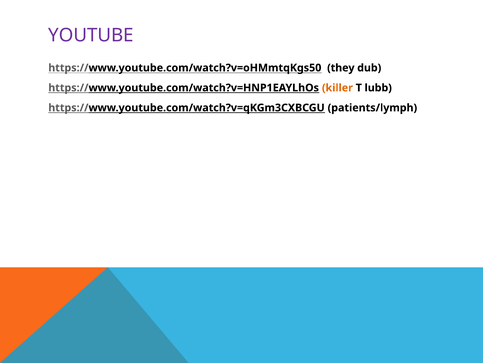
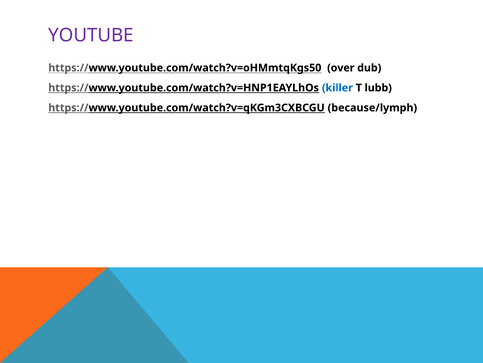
they: they -> over
killer colour: orange -> blue
patients/lymph: patients/lymph -> because/lymph
